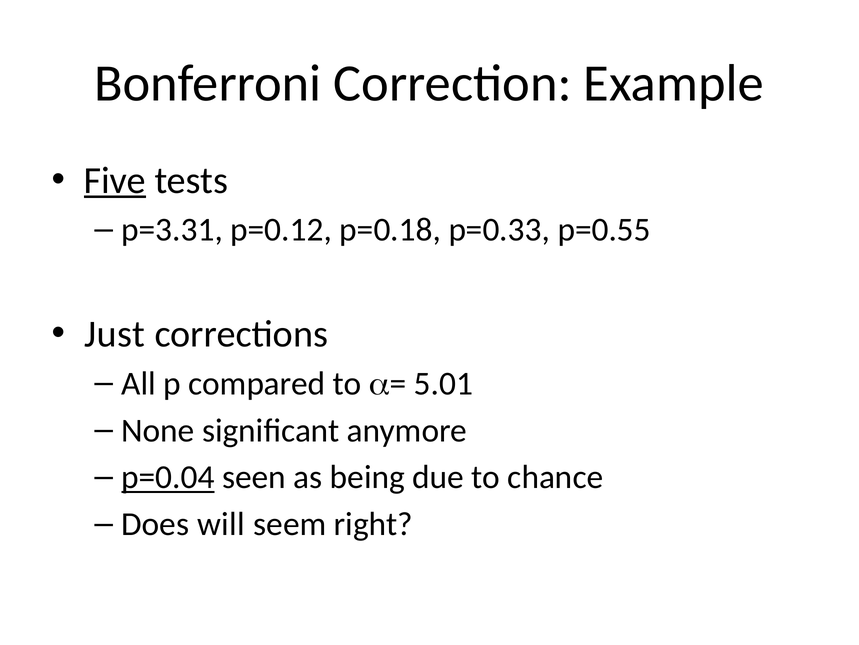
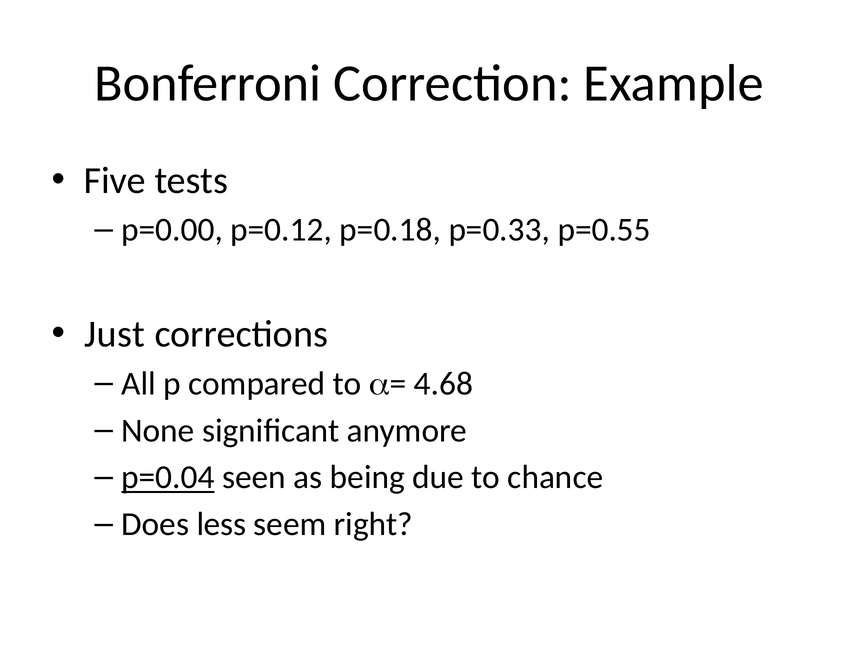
Five underline: present -> none
p=3.31: p=3.31 -> p=0.00
5.01: 5.01 -> 4.68
will: will -> less
